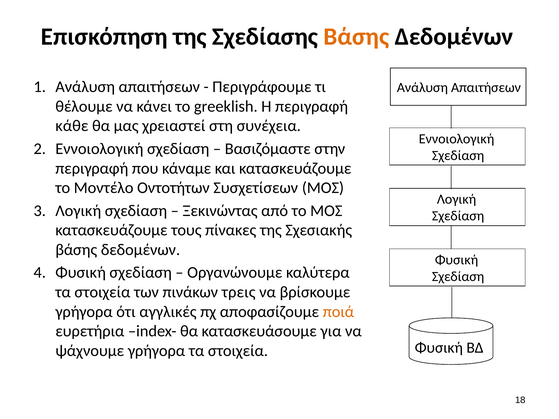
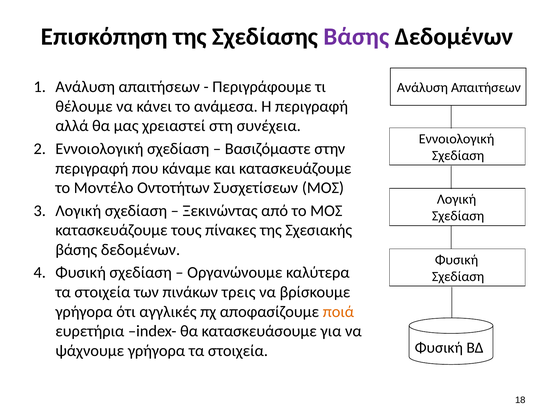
Βάσης at (356, 37) colour: orange -> purple
greeklish: greeklish -> ανάμεσα
κάθε: κάθε -> αλλά
